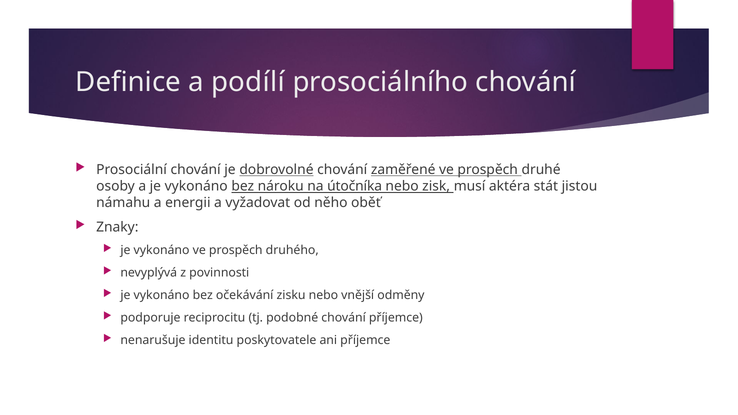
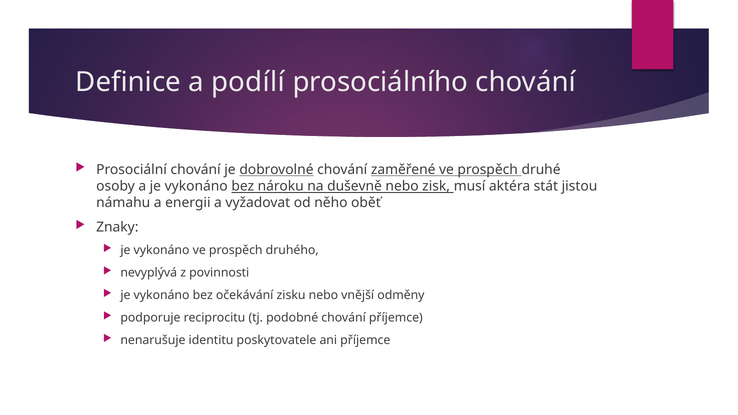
útočníka: útočníka -> duševně
